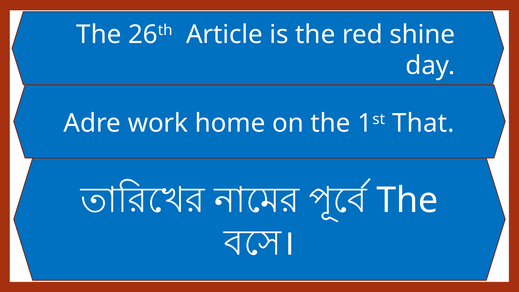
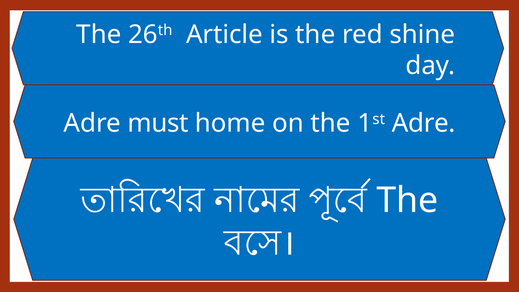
work: work -> must
That at (423, 123): That -> Adre
